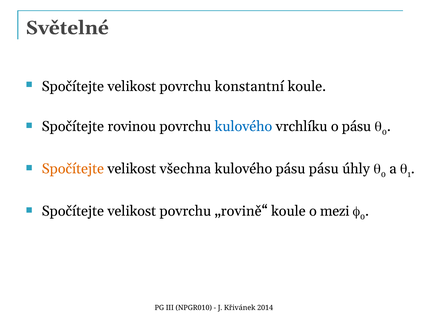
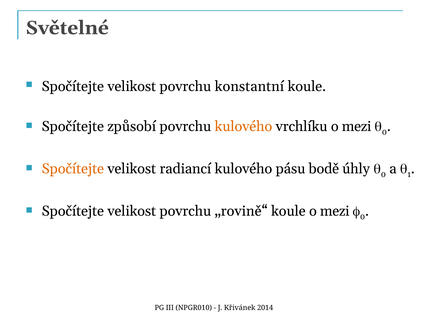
rovinou: rovinou -> způsobí
kulového at (243, 127) colour: blue -> orange
vrchlíku o pásu: pásu -> mezi
všechna: všechna -> radiancí
pásu pásu: pásu -> bodě
